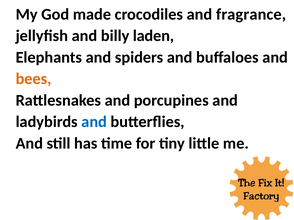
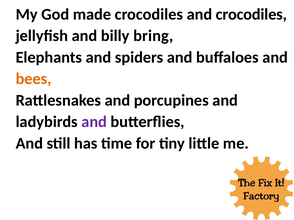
and fragrance: fragrance -> crocodiles
laden: laden -> bring
and at (94, 122) colour: blue -> purple
